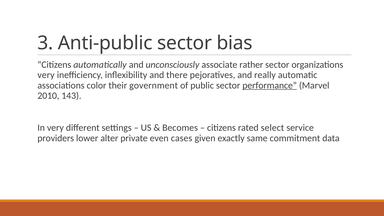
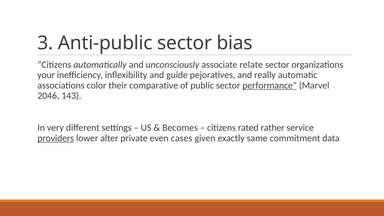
rather: rather -> relate
very at (46, 75): very -> your
there: there -> guide
government: government -> comparative
2010: 2010 -> 2046
select: select -> rather
providers underline: none -> present
